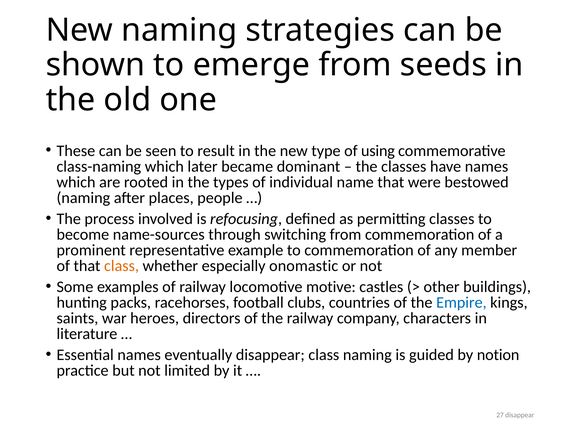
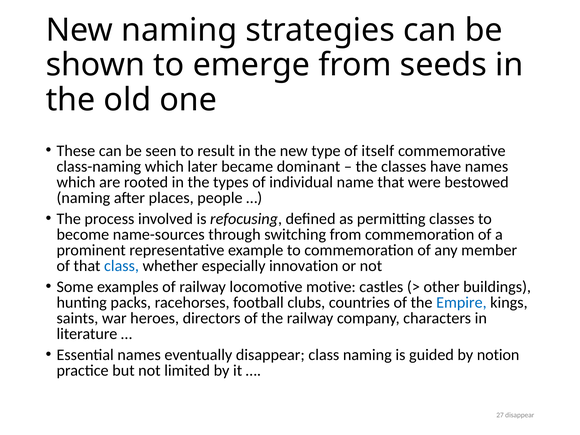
using: using -> itself
class at (122, 266) colour: orange -> blue
onomastic: onomastic -> innovation
